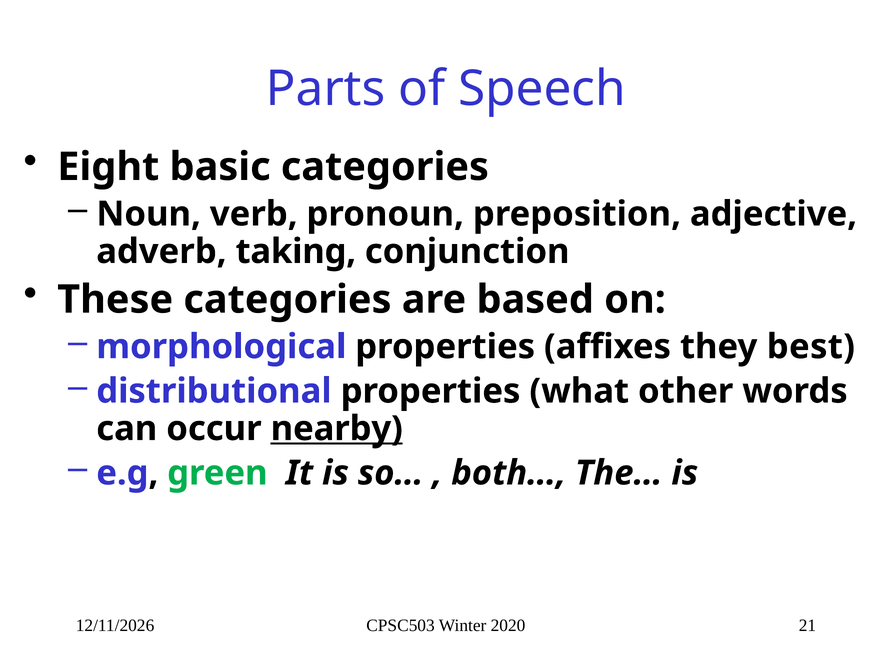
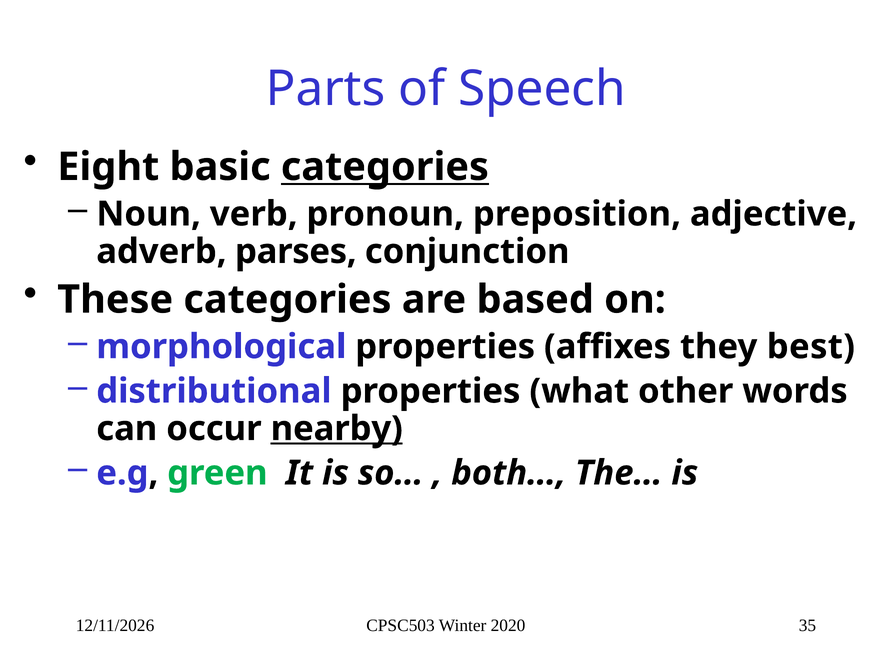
categories at (385, 167) underline: none -> present
taking: taking -> parses
21: 21 -> 35
